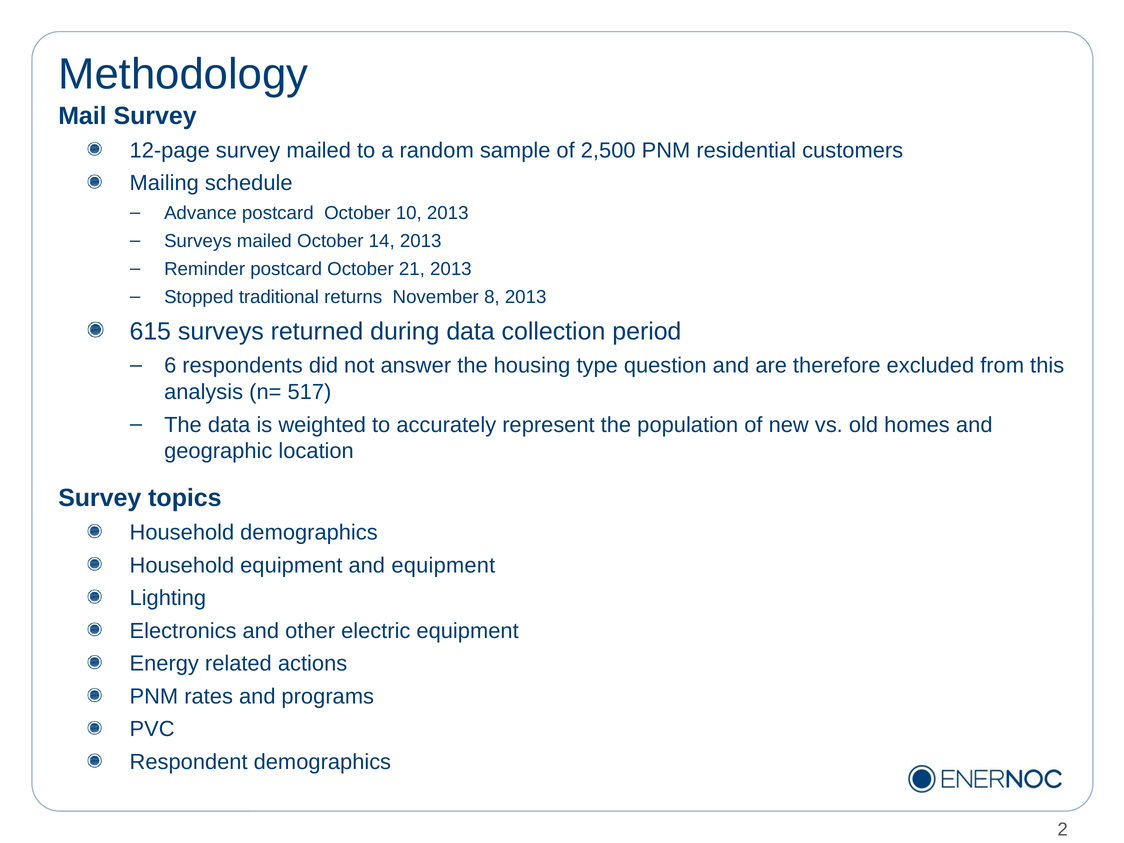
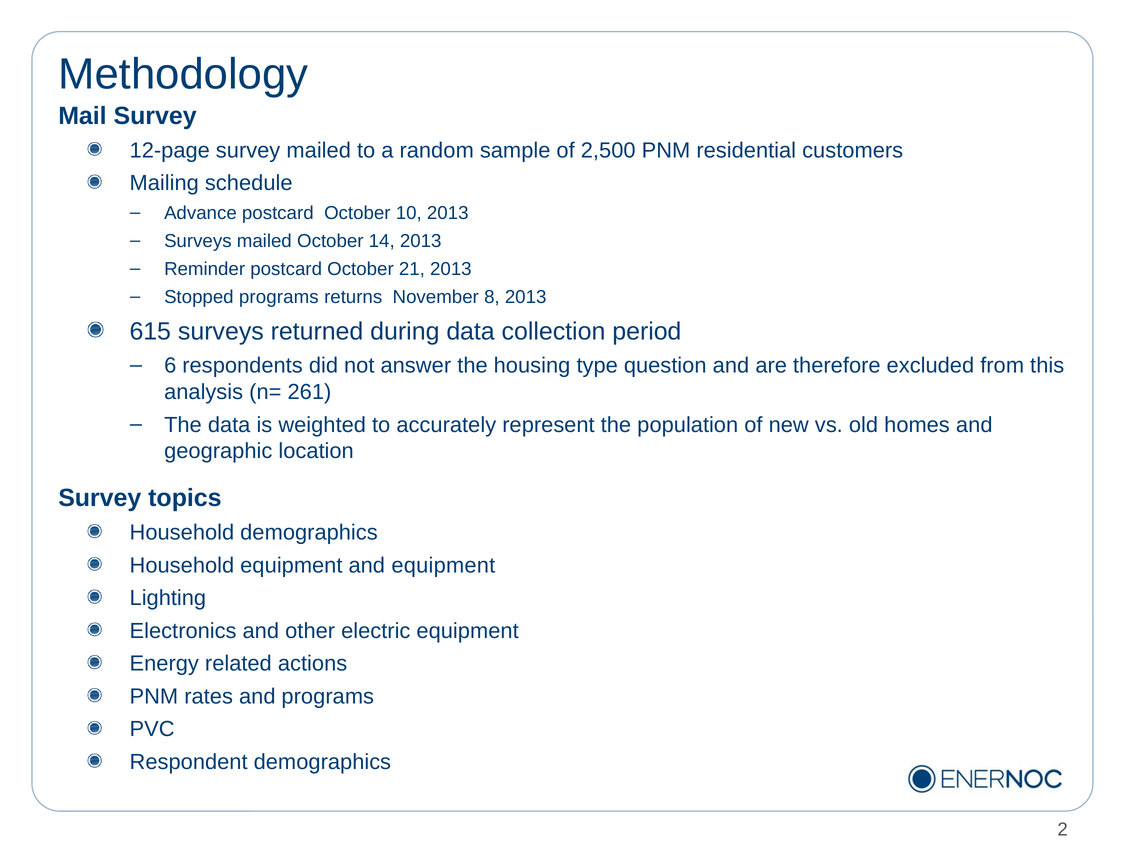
Stopped traditional: traditional -> programs
517: 517 -> 261
